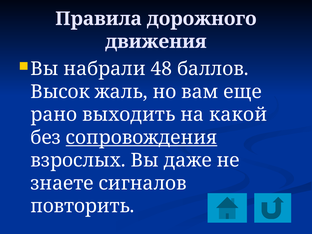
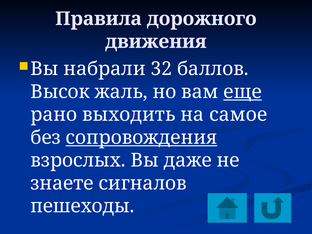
48: 48 -> 32
еще underline: none -> present
какой: какой -> самое
повторить: повторить -> пешеходы
